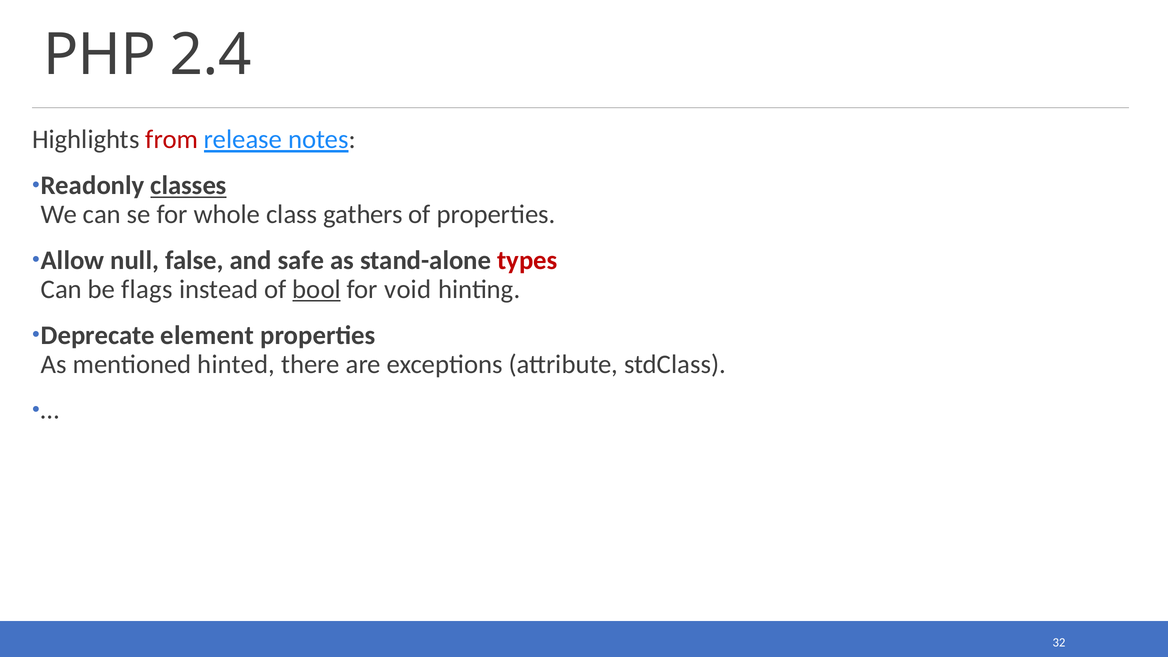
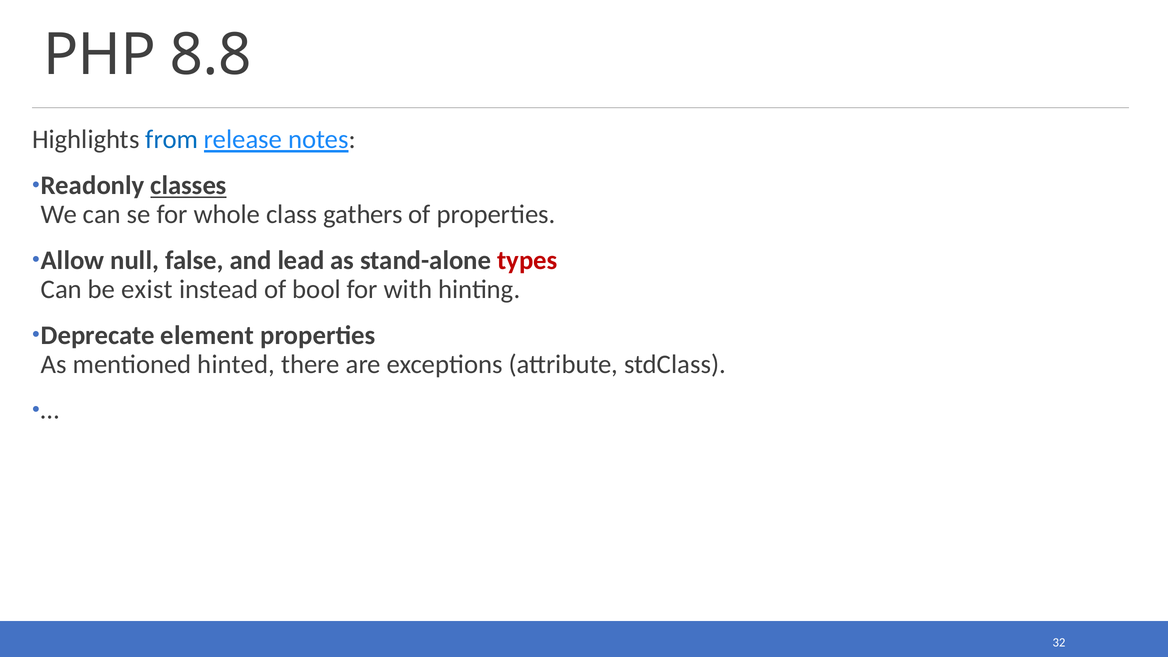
2.4: 2.4 -> 8.8
from colour: red -> blue
safe: safe -> lead
flags: flags -> exist
bool underline: present -> none
void: void -> with
